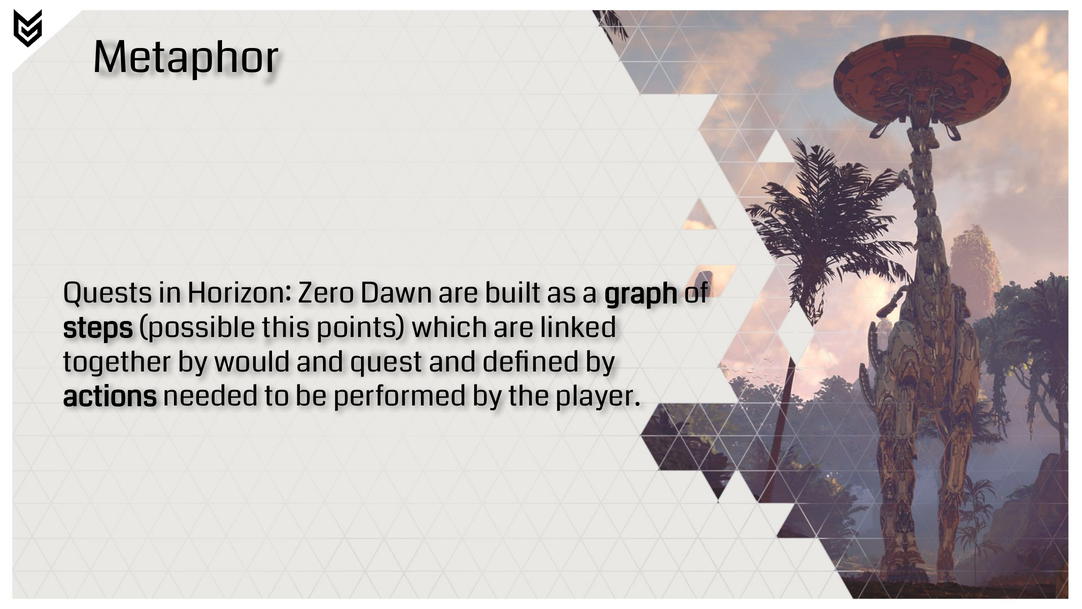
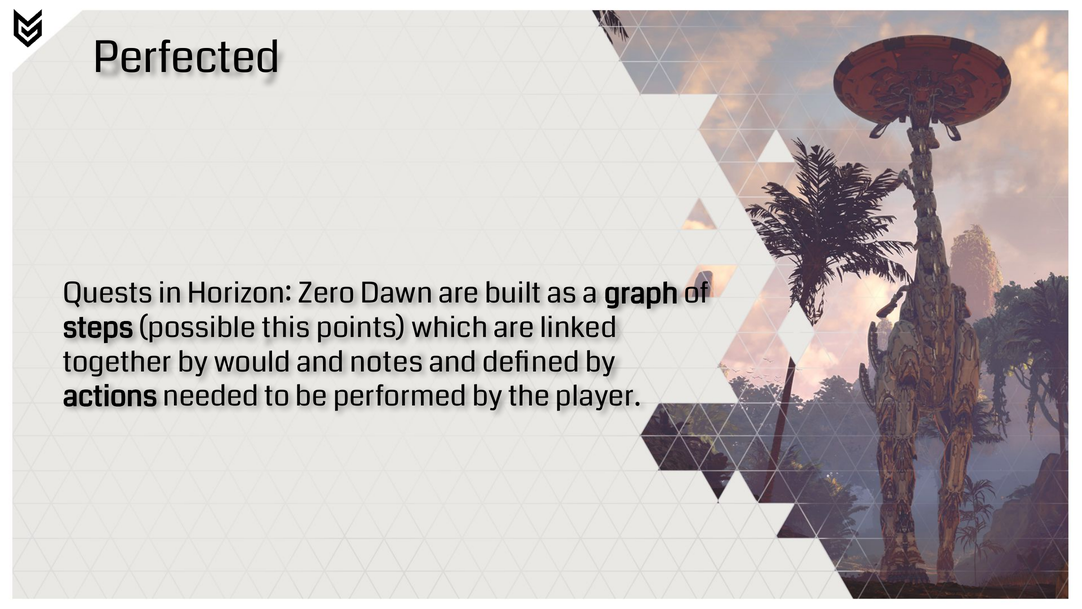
Metaphor: Metaphor -> Perfected
quest: quest -> notes
